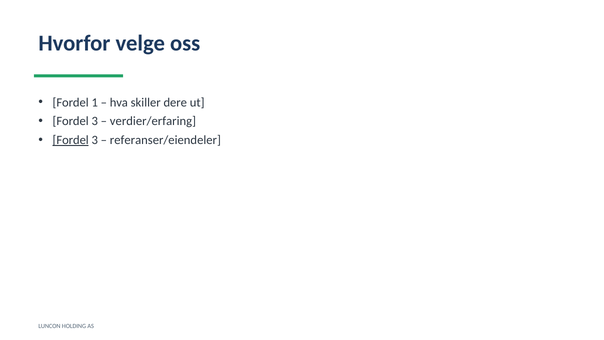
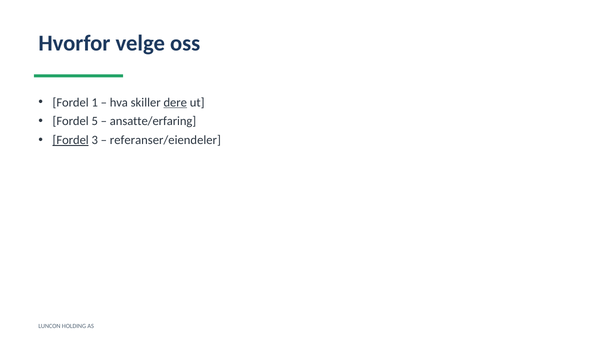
dere underline: none -> present
3 at (95, 121): 3 -> 5
verdier/erfaring: verdier/erfaring -> ansatte/erfaring
